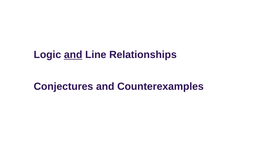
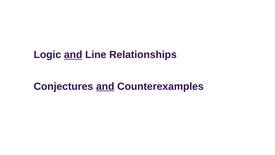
and at (105, 86) underline: none -> present
